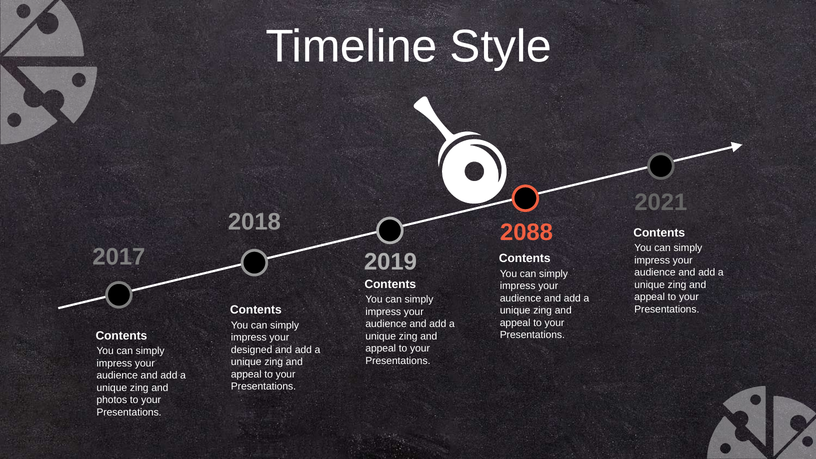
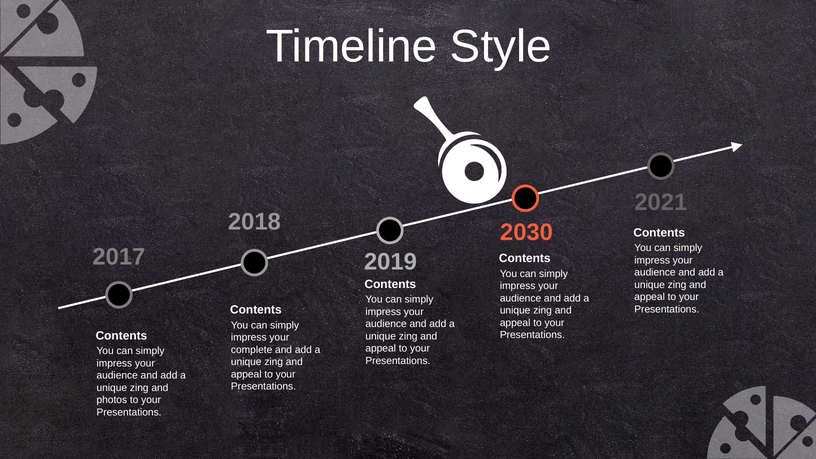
2088: 2088 -> 2030
designed: designed -> complete
